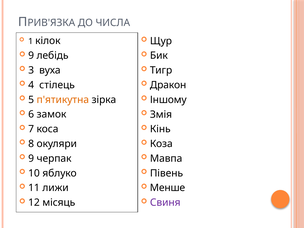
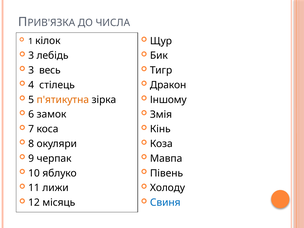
9 at (31, 56): 9 -> 3
вуха: вуха -> весь
Менше: Менше -> Холоду
Свиня colour: purple -> blue
